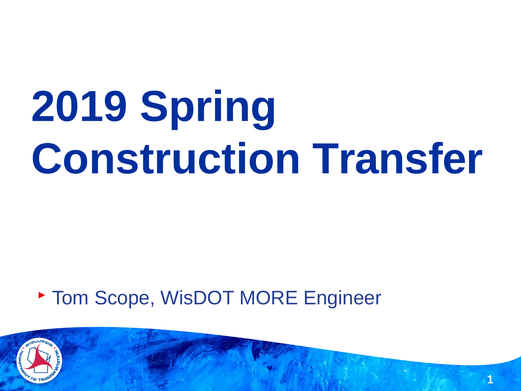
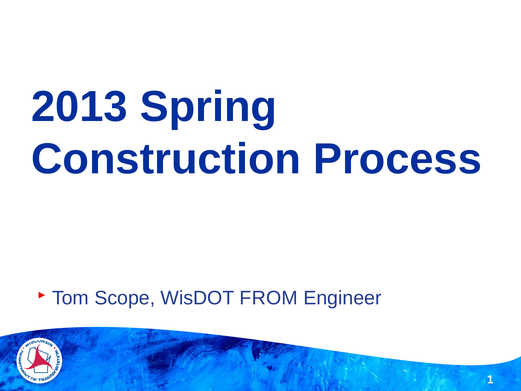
2019: 2019 -> 2013
Transfer: Transfer -> Process
MORE: MORE -> FROM
